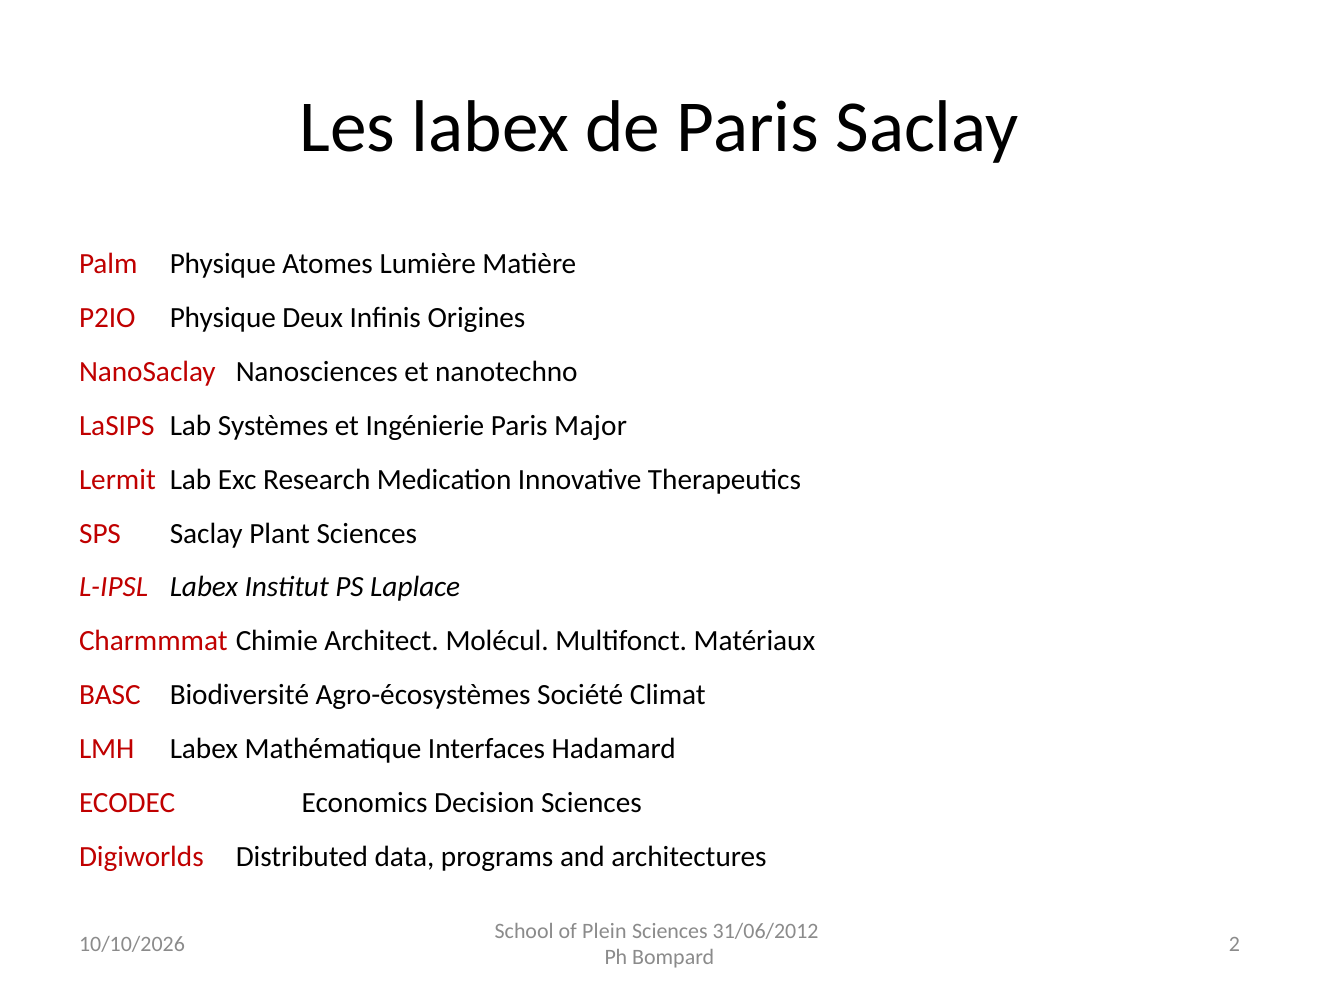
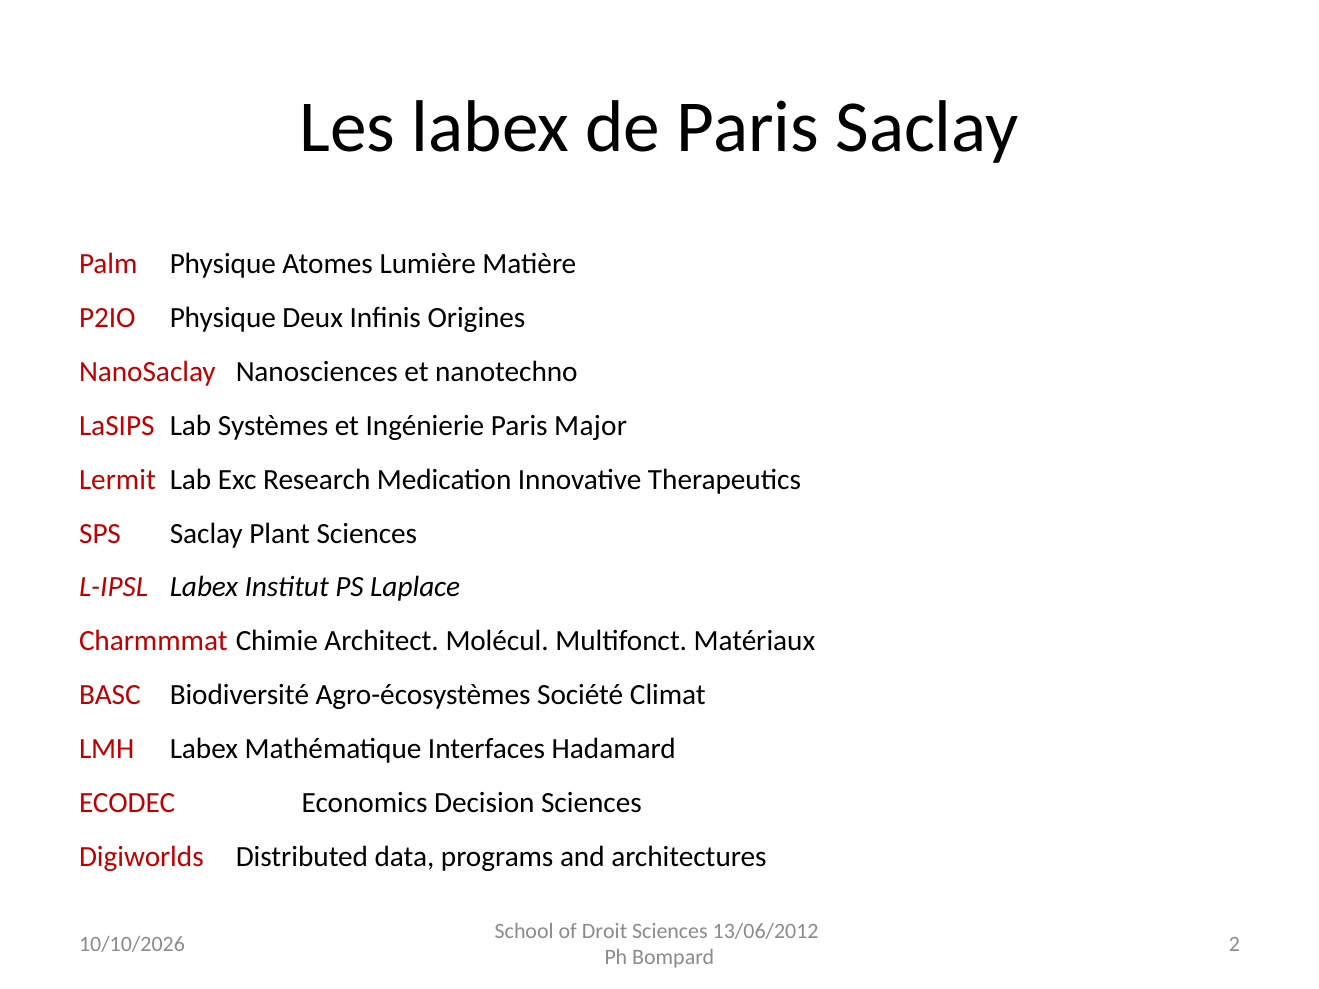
Plein: Plein -> Droit
31/06/2012: 31/06/2012 -> 13/06/2012
